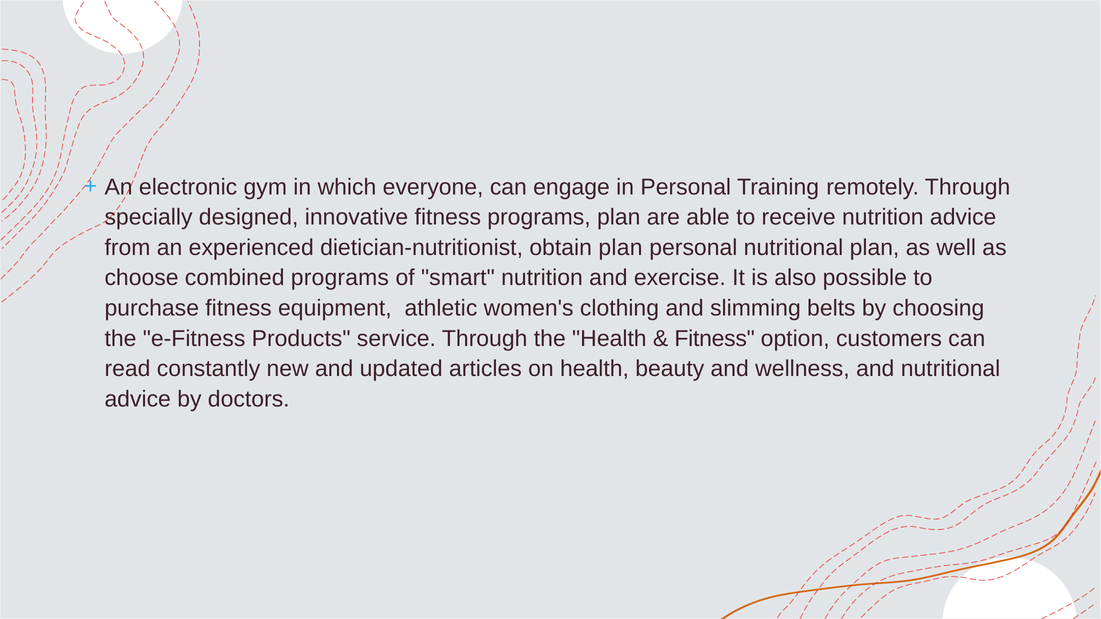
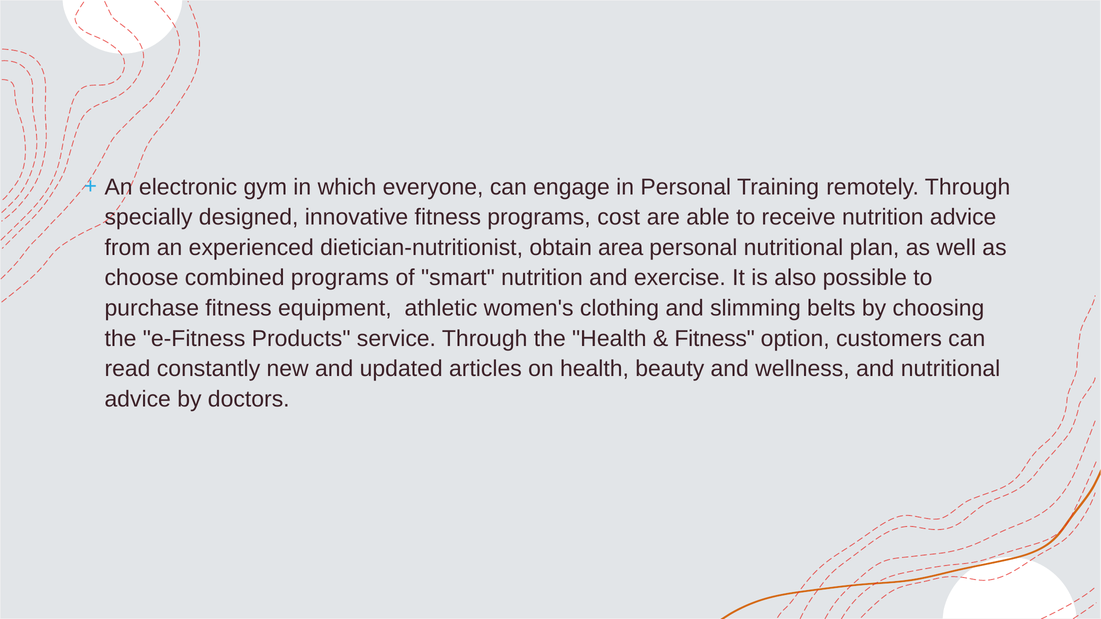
programs plan: plan -> cost
obtain plan: plan -> area
